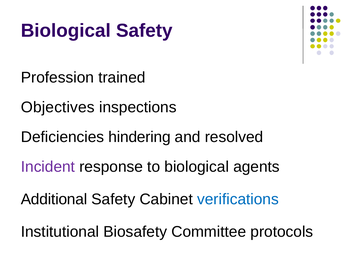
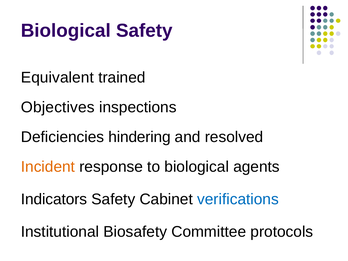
Profession: Profession -> Equivalent
Incident colour: purple -> orange
Additional: Additional -> Indicators
